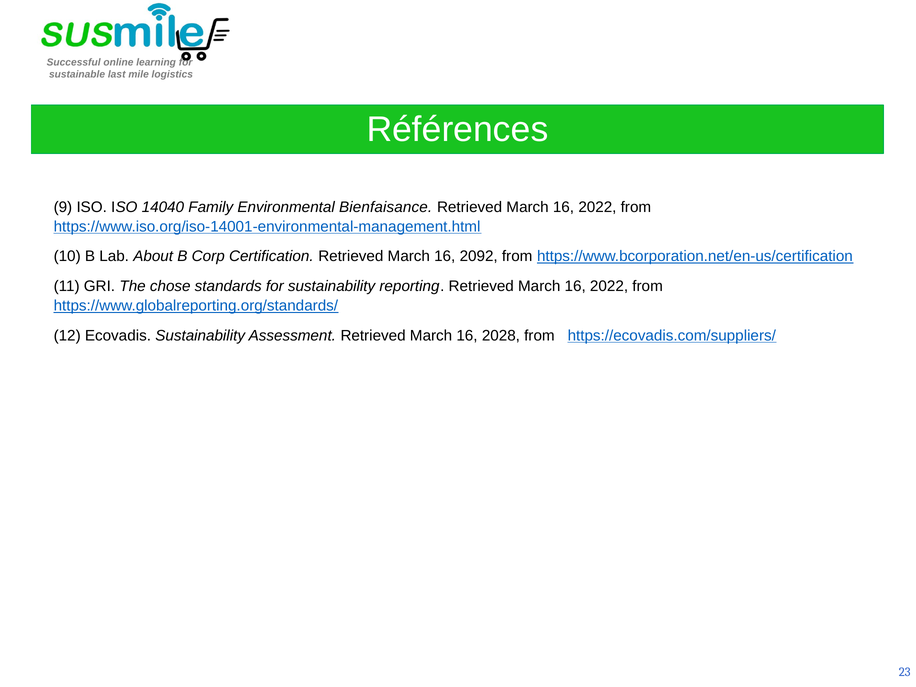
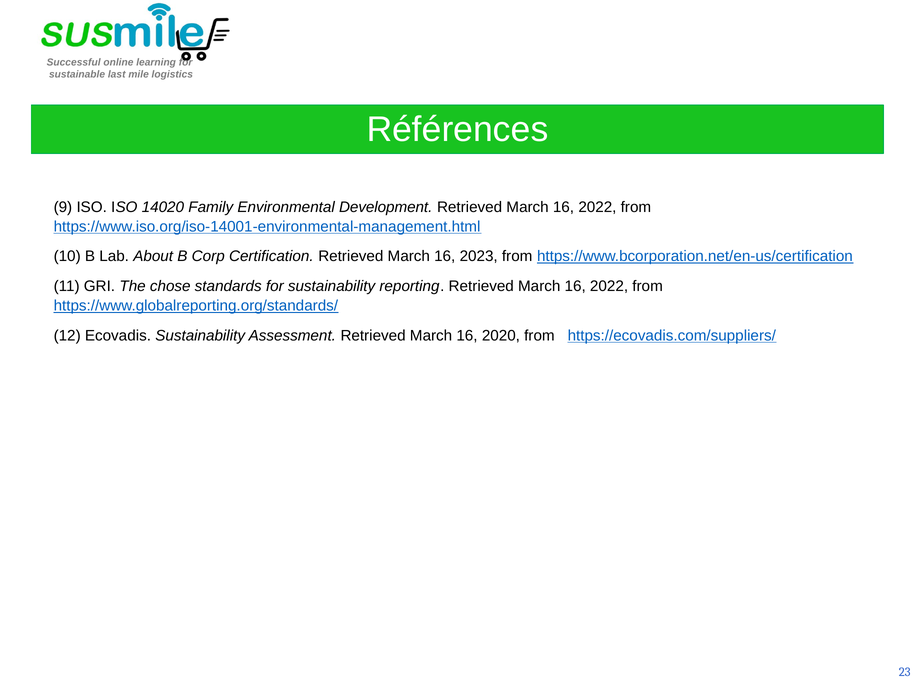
14040: 14040 -> 14020
Bienfaisance: Bienfaisance -> Development
2092: 2092 -> 2023
2028: 2028 -> 2020
